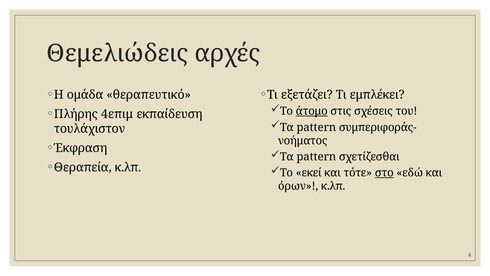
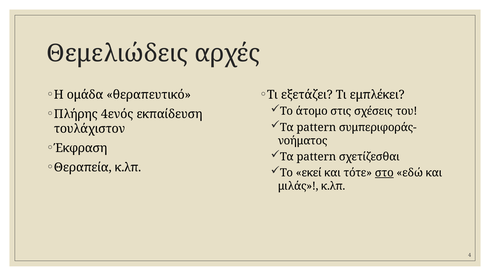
άτομο underline: present -> none
4επιμ: 4επιμ -> 4ενός
όρων: όρων -> μιλάς
